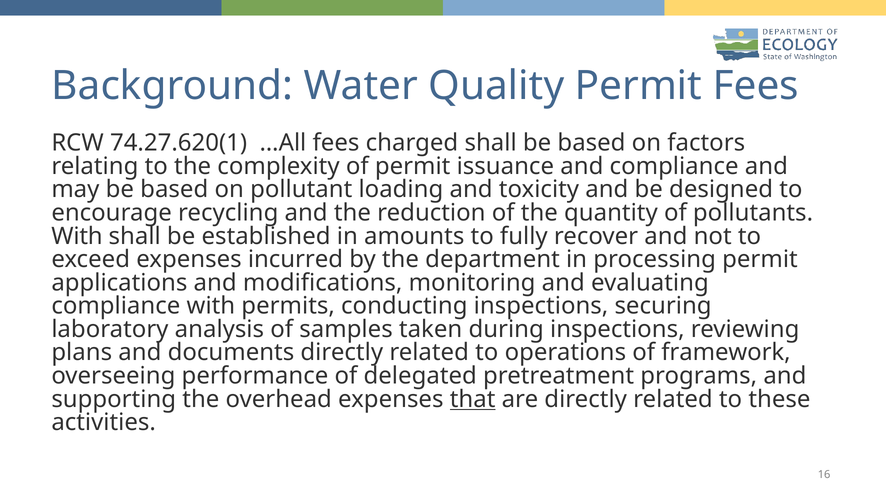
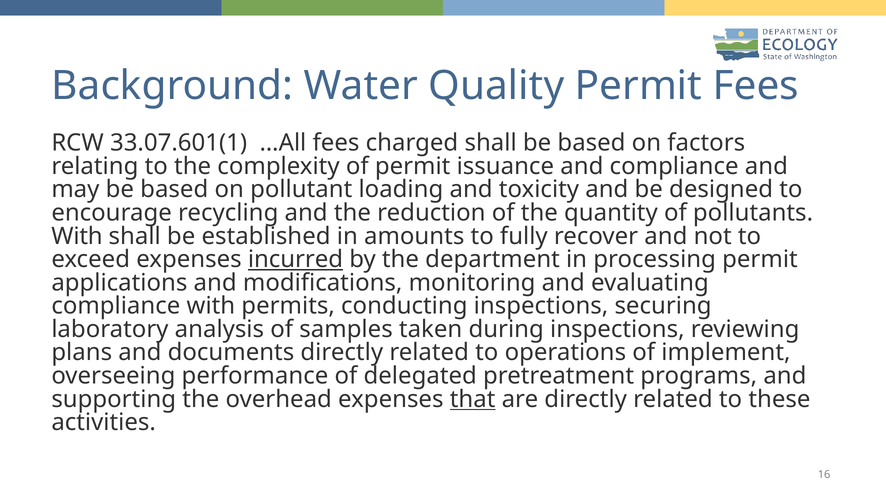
74.27.620(1: 74.27.620(1 -> 33.07.601(1
incurred underline: none -> present
framework: framework -> implement
